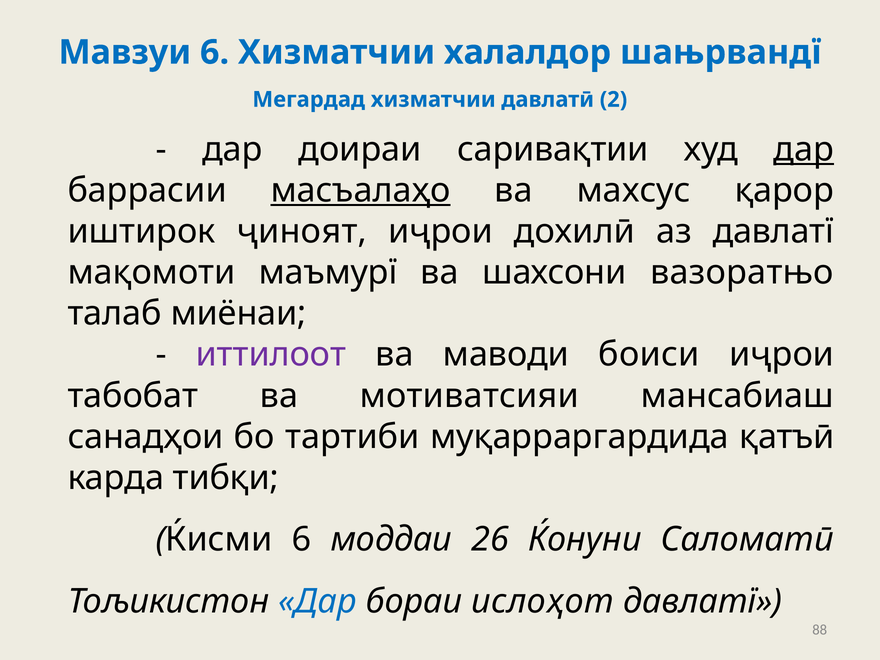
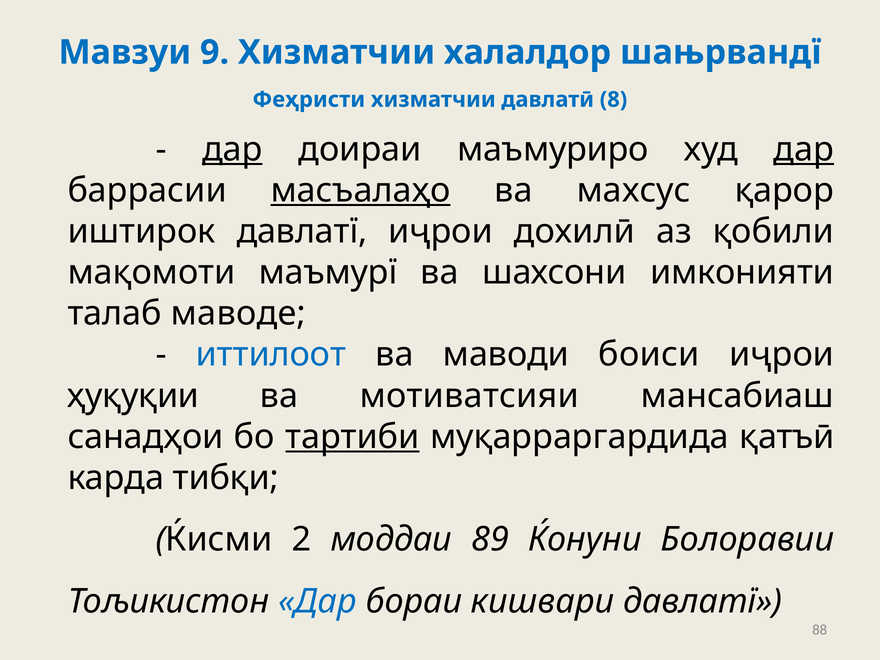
Мавзуи 6: 6 -> 9
Мегардад: Мегардад -> Феҳристи
2: 2 -> 8
дар at (232, 149) underline: none -> present
саривақтии: саривақтии -> маъмуриро
иштирок ҷиноят: ҷиноят -> давлатї
аз давлатї: давлатї -> қобили
вазоратњо: вазоратњо -> имконияти
миёнаи: миёнаи -> маводе
иттилоот colour: purple -> blue
табобат: табобат -> ҳуқуқии
тартиби underline: none -> present
Ќисми 6: 6 -> 2
26: 26 -> 89
Саломатӣ: Саломатӣ -> Болоравии
ислоҳот: ислоҳот -> кишвари
